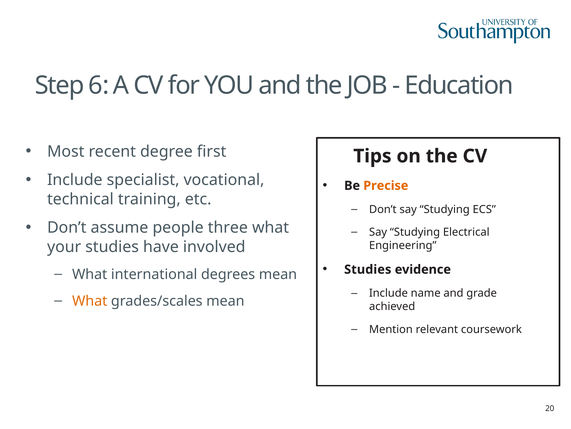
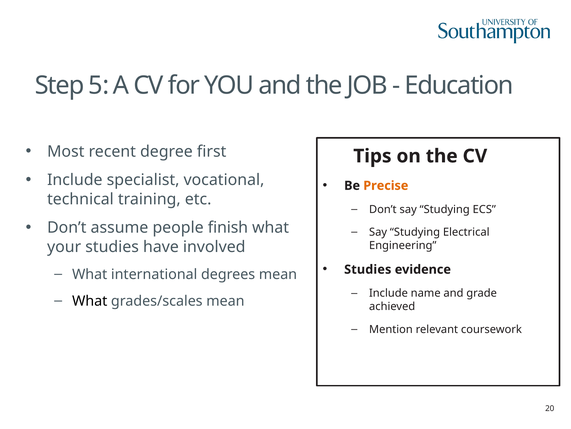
6: 6 -> 5
three: three -> finish
What at (90, 300) colour: orange -> black
